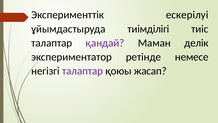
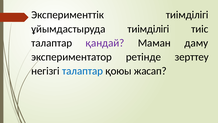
Эксперименттік ескерілуі: ескерілуі -> тиімділігі
делік: делік -> даму
немесе: немесе -> зерттеу
талаптар at (83, 71) colour: purple -> blue
